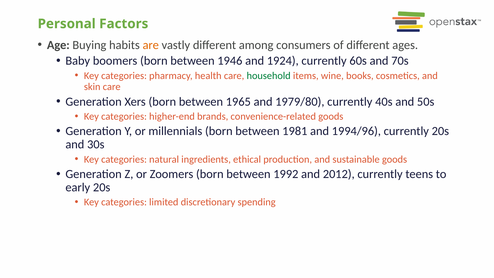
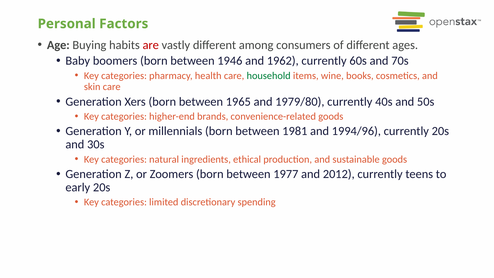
are colour: orange -> red
1924: 1924 -> 1962
1992: 1992 -> 1977
